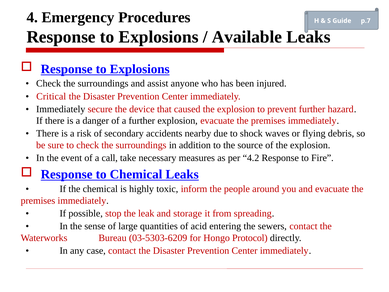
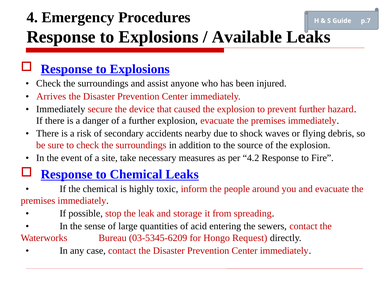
Critical: Critical -> Arrives
call: call -> site
03-5303-6209: 03-5303-6209 -> 03-5345-6209
Protocol: Protocol -> Request
